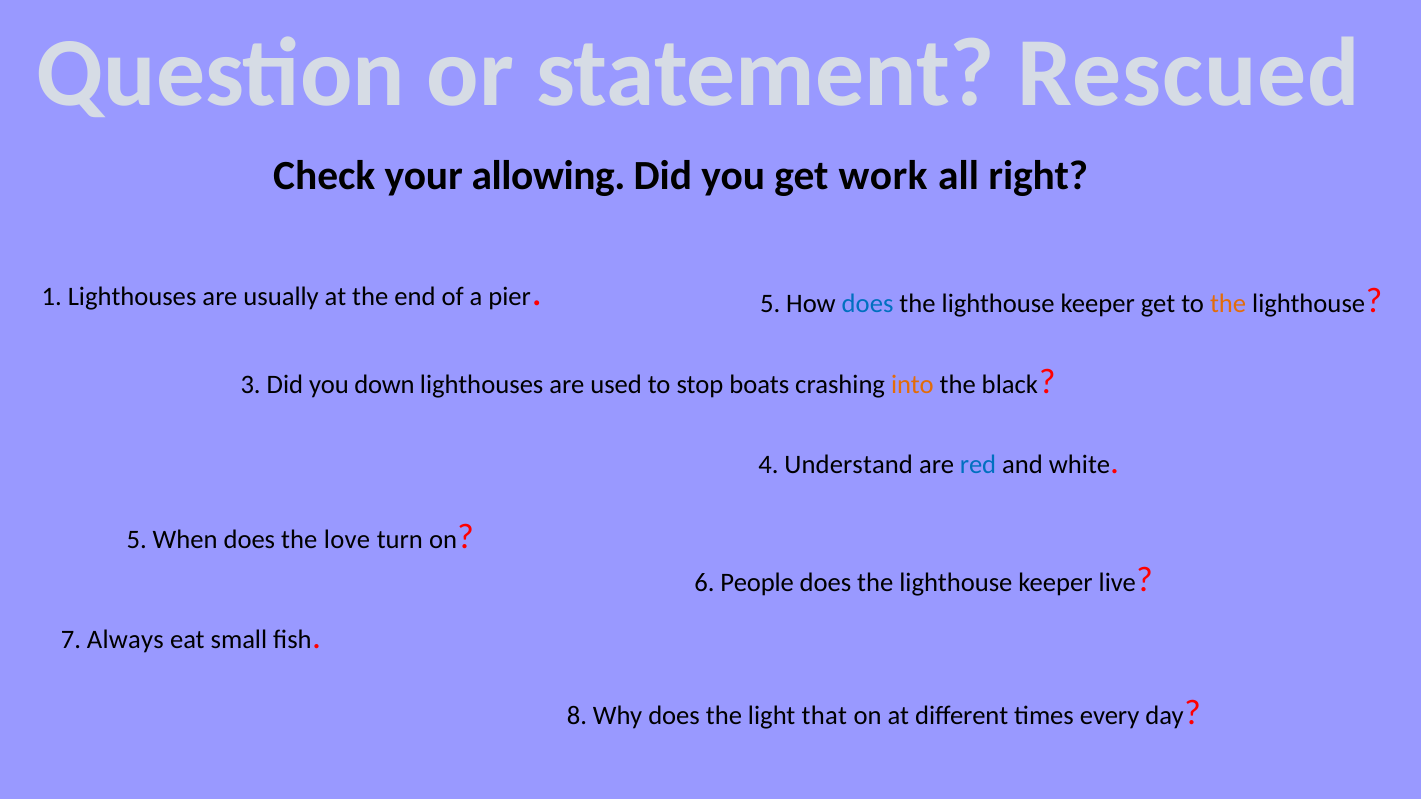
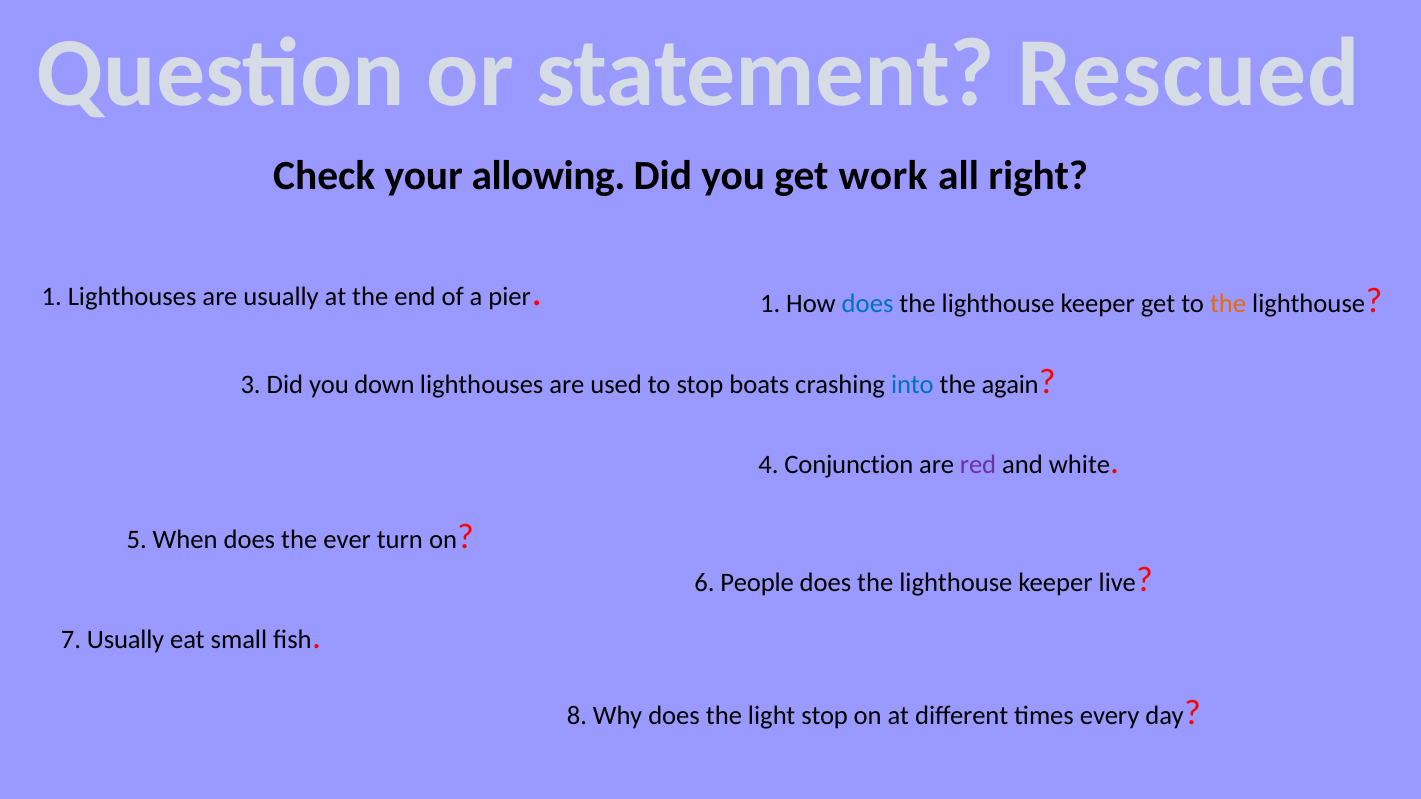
5 at (770, 304): 5 -> 1
into colour: orange -> blue
black: black -> again
Understand: Understand -> Conjunction
red colour: blue -> purple
love: love -> ever
7 Always: Always -> Usually
light that: that -> stop
